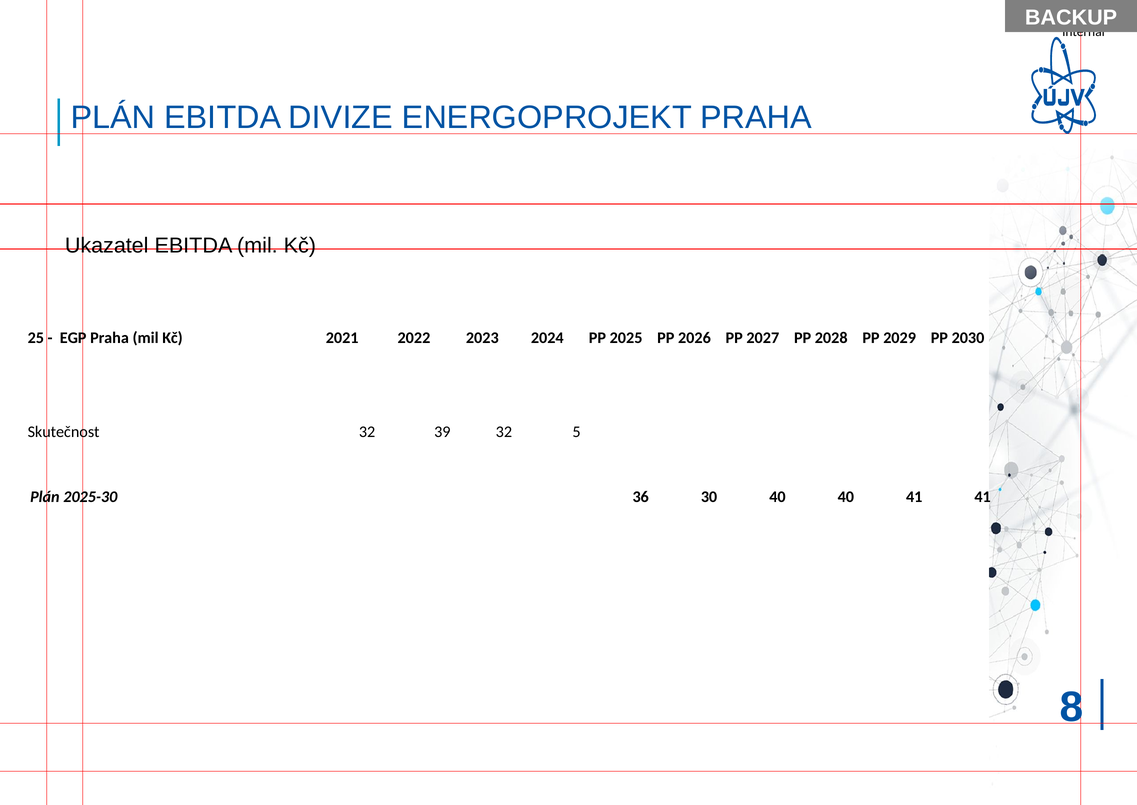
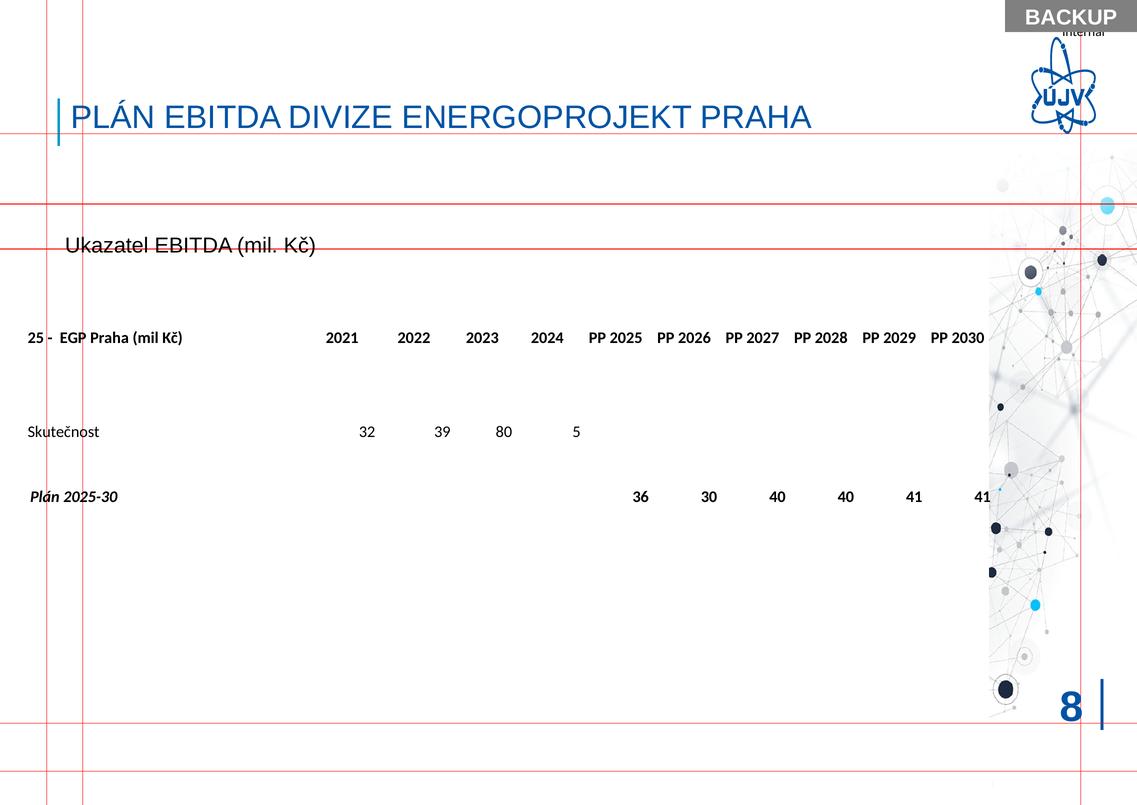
39 32: 32 -> 80
